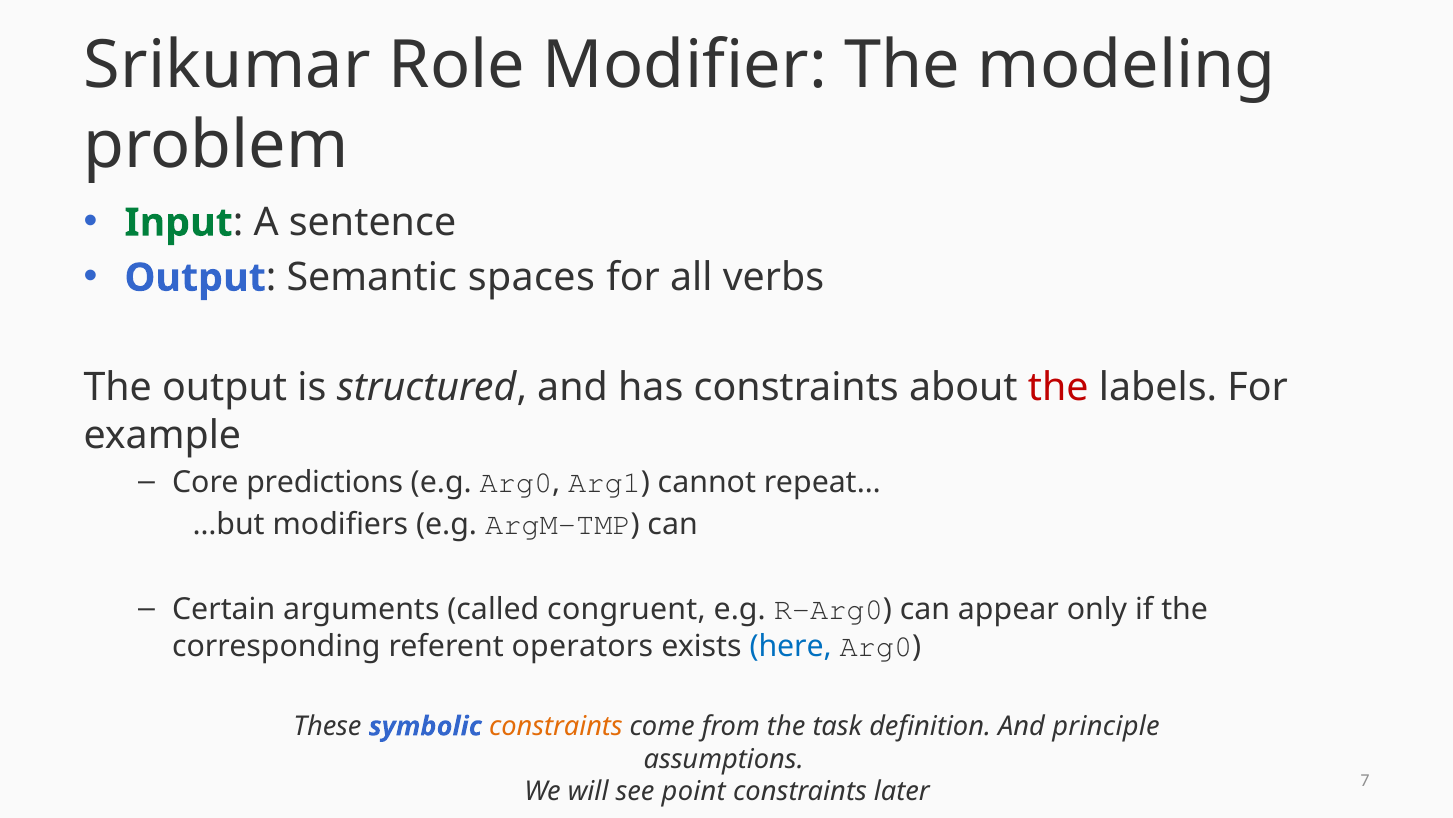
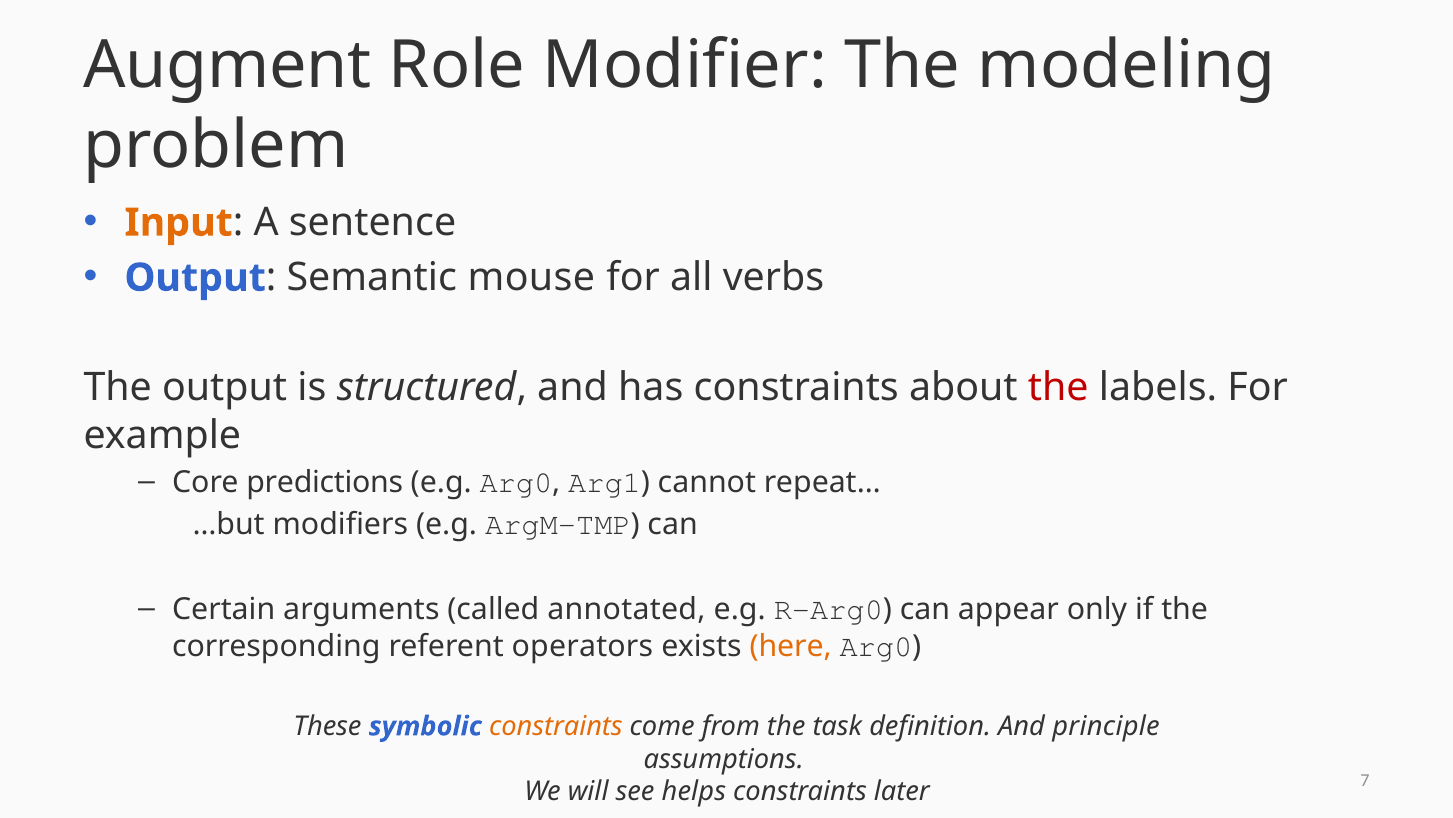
Srikumar: Srikumar -> Augment
Input colour: green -> orange
spaces: spaces -> mouse
congruent: congruent -> annotated
here colour: blue -> orange
point: point -> helps
